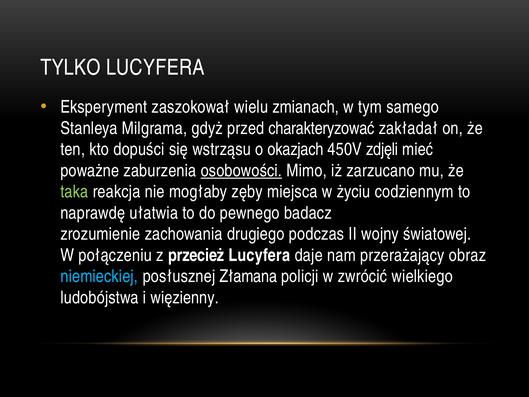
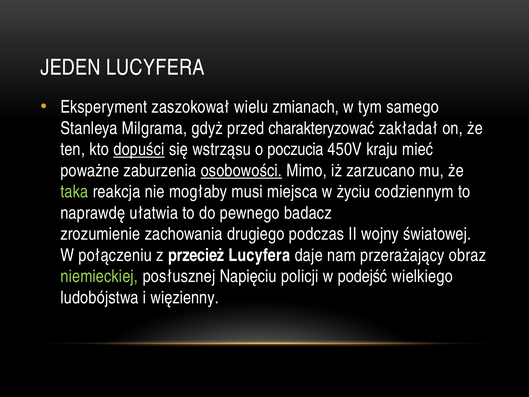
TYLKO: TYLKO -> JEDEN
dopuści underline: none -> present
okazjach: okazjach -> poczucia
zdjęli: zdjęli -> kraju
zęby: zęby -> musi
niemieckiej colour: light blue -> light green
Złamana: Złamana -> Napięciu
zwrócić: zwrócić -> podejść
